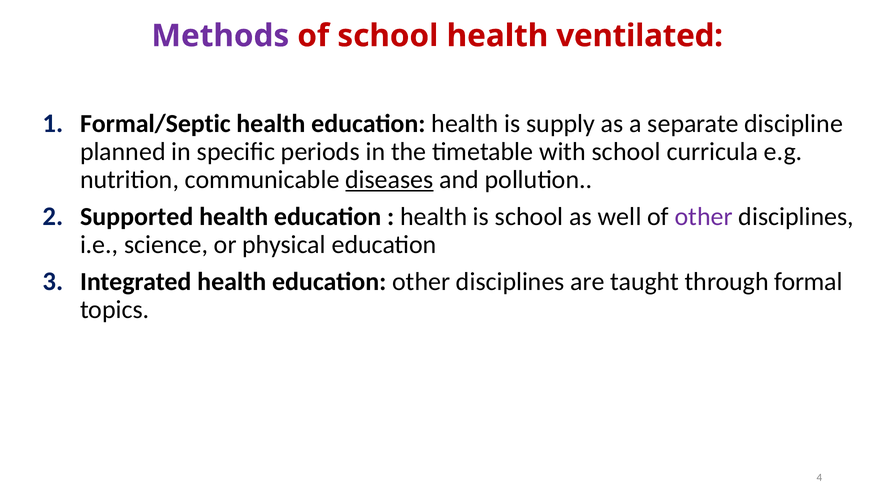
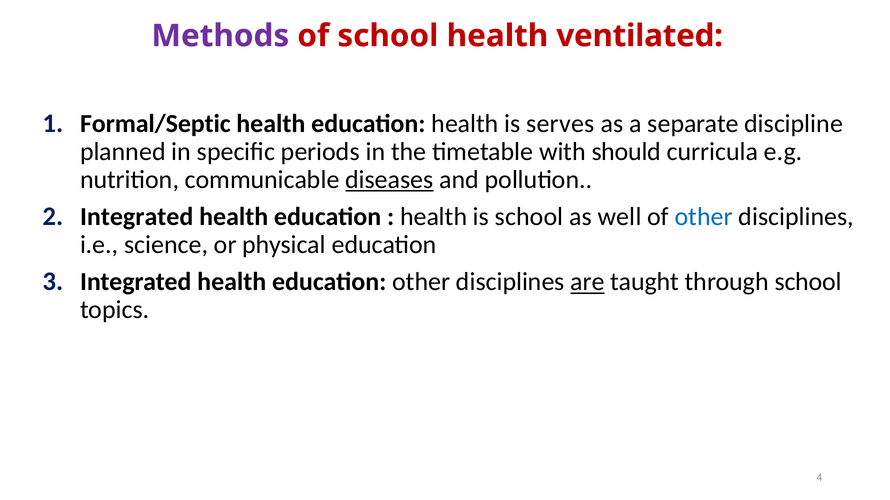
supply: supply -> serves
with school: school -> should
Supported at (137, 217): Supported -> Integrated
other at (704, 217) colour: purple -> blue
are underline: none -> present
through formal: formal -> school
